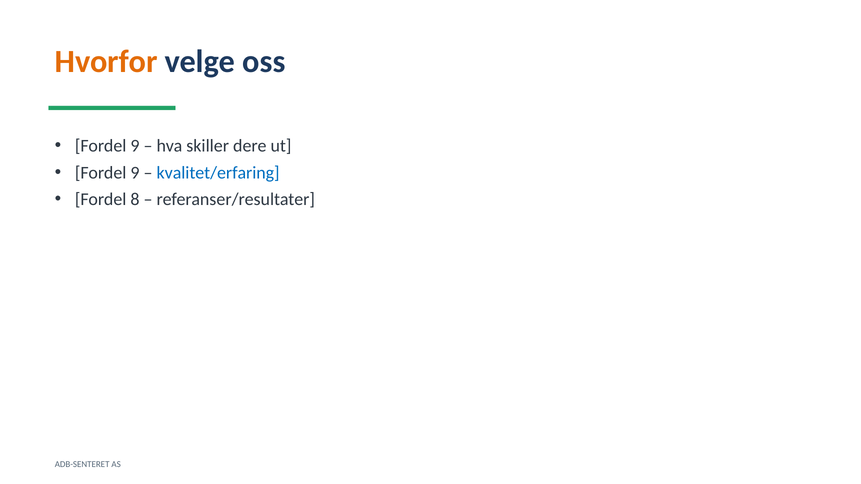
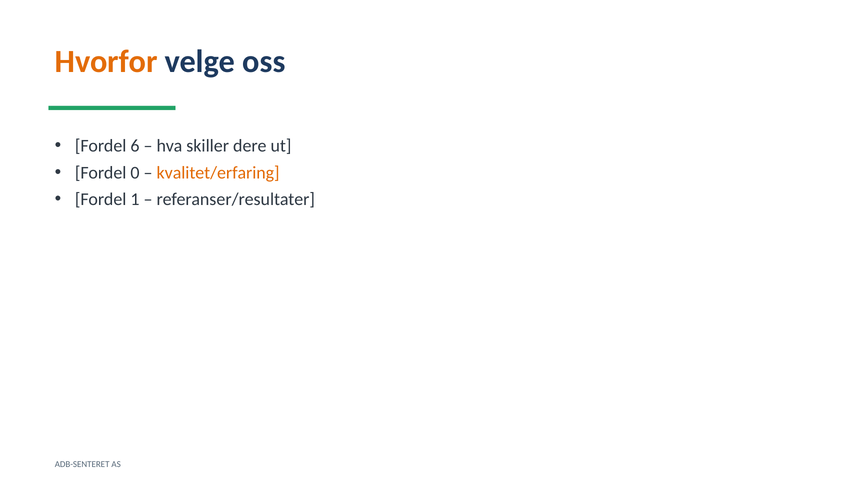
9 at (135, 146): 9 -> 6
9 at (135, 173): 9 -> 0
kvalitet/erfaring colour: blue -> orange
8: 8 -> 1
